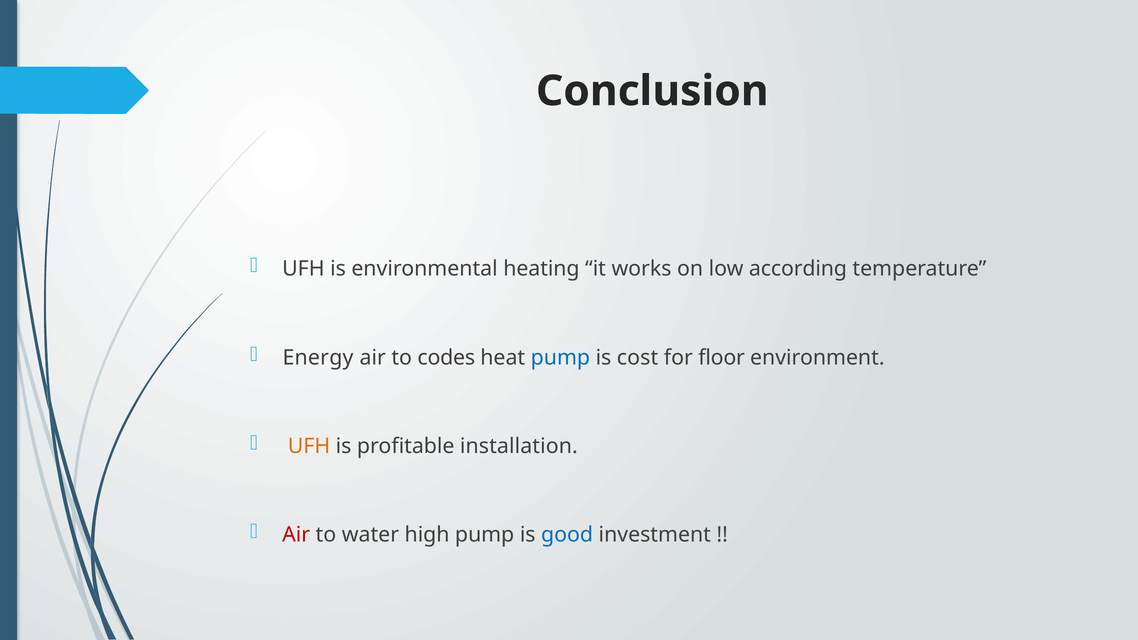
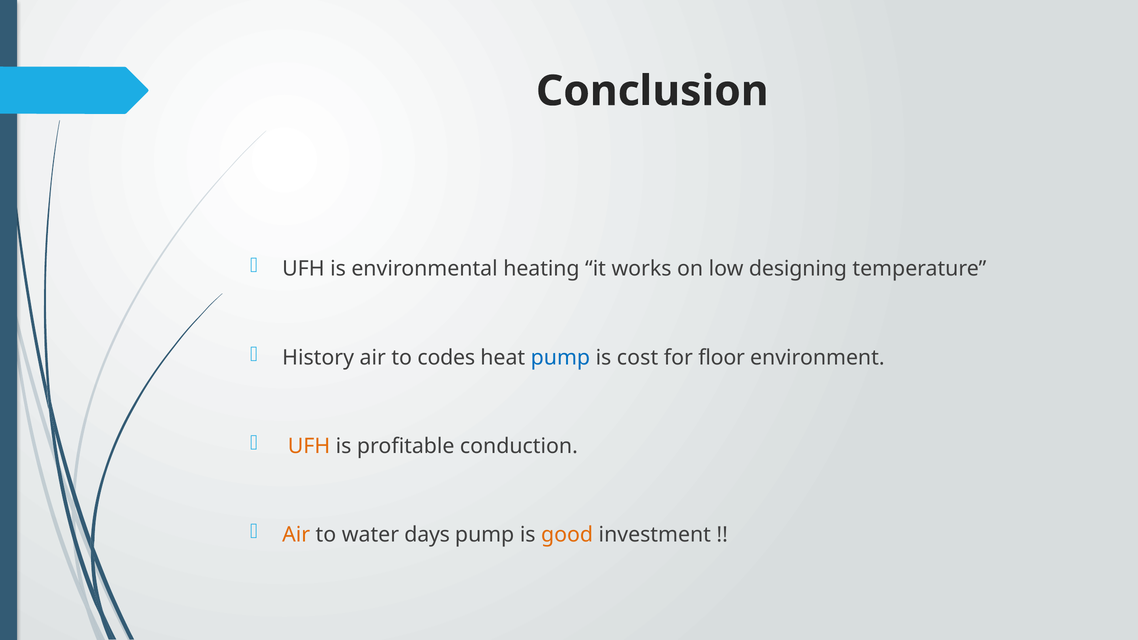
according: according -> designing
Energy: Energy -> History
installation: installation -> conduction
Air at (296, 535) colour: red -> orange
high: high -> days
good colour: blue -> orange
